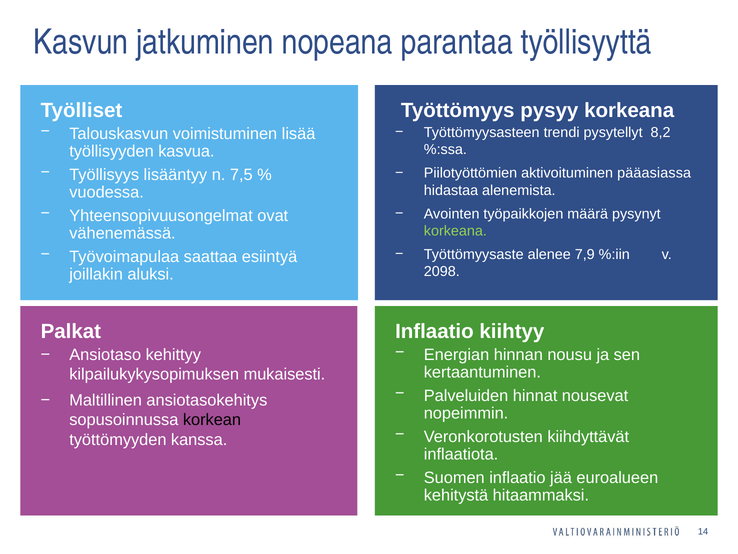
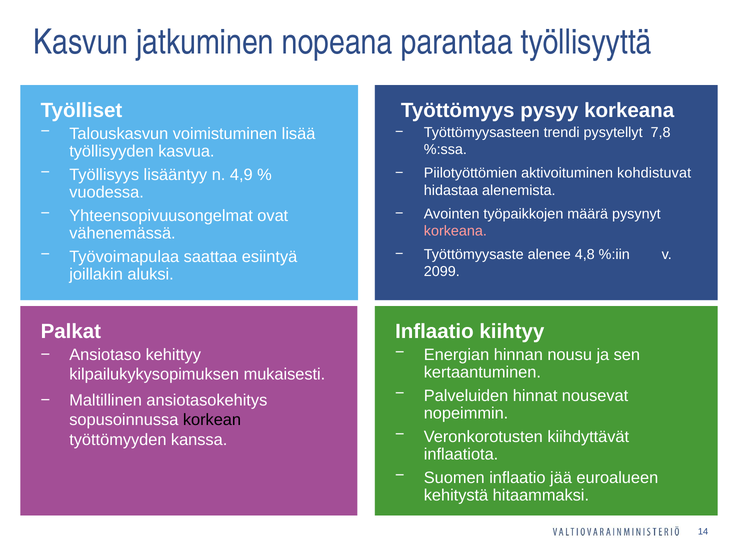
8,2: 8,2 -> 7,8
7,5: 7,5 -> 4,9
pääasiassa: pääasiassa -> kohdistuvat
korkeana at (455, 231) colour: light green -> pink
7,9: 7,9 -> 4,8
2098: 2098 -> 2099
